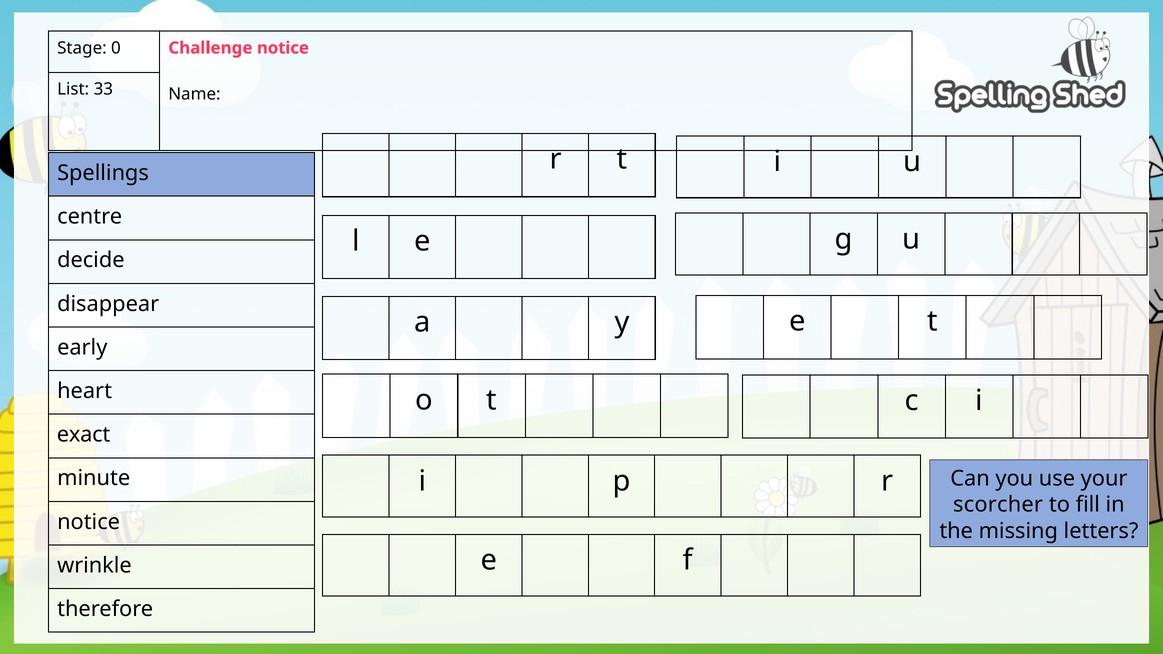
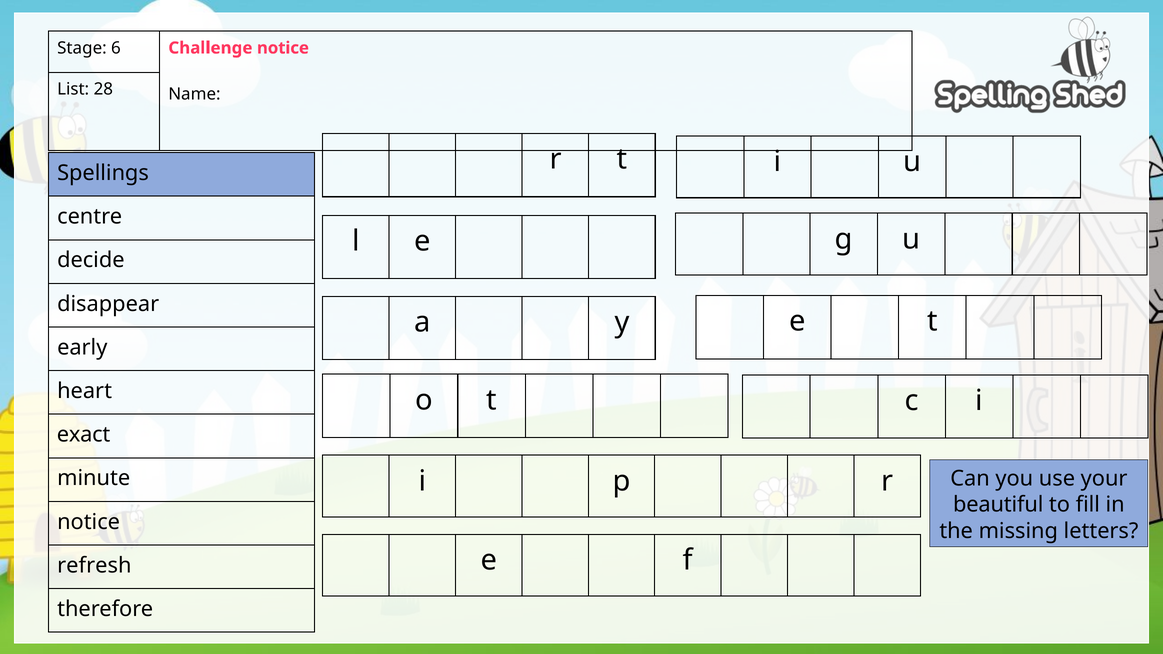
0: 0 -> 6
33: 33 -> 28
scorcher: scorcher -> beautiful
wrinkle: wrinkle -> refresh
